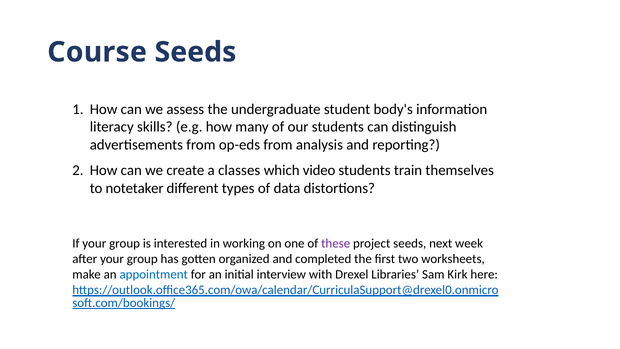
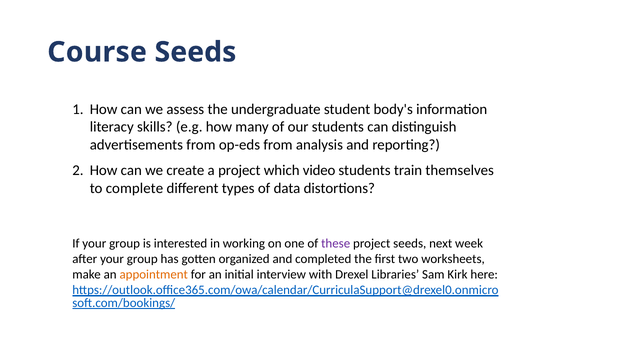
a classes: classes -> project
notetaker: notetaker -> complete
appointment colour: blue -> orange
